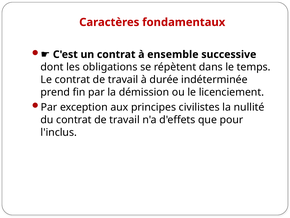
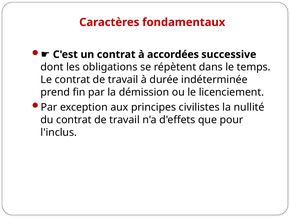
ensemble: ensemble -> accordées
